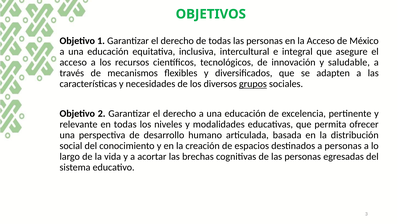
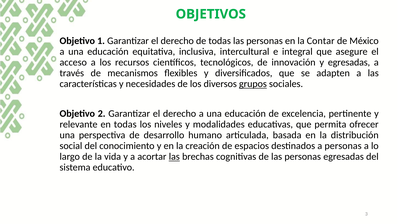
la Acceso: Acceso -> Contar
y saludable: saludable -> egresadas
las at (174, 157) underline: none -> present
